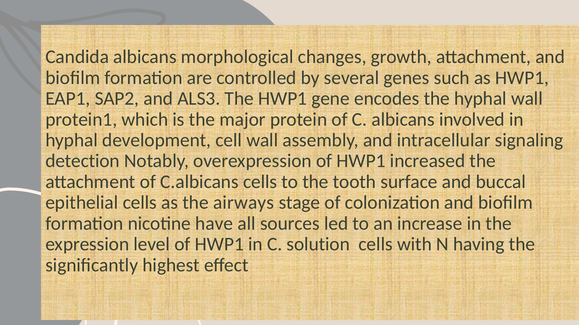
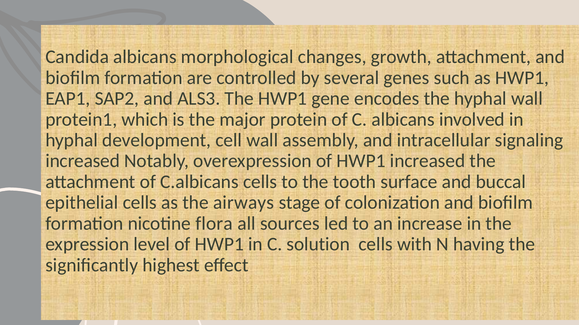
detection at (83, 161): detection -> increased
have: have -> flora
